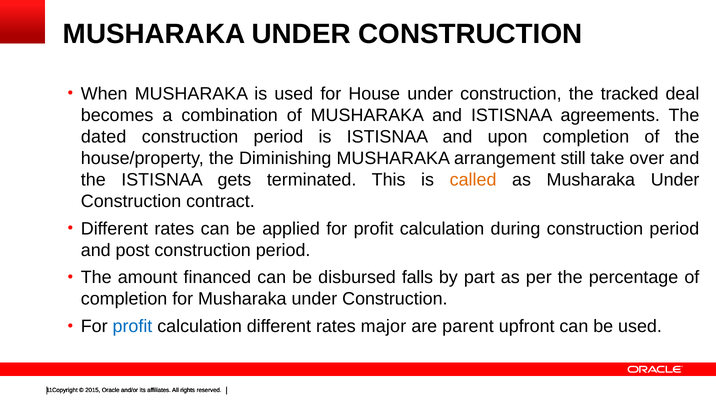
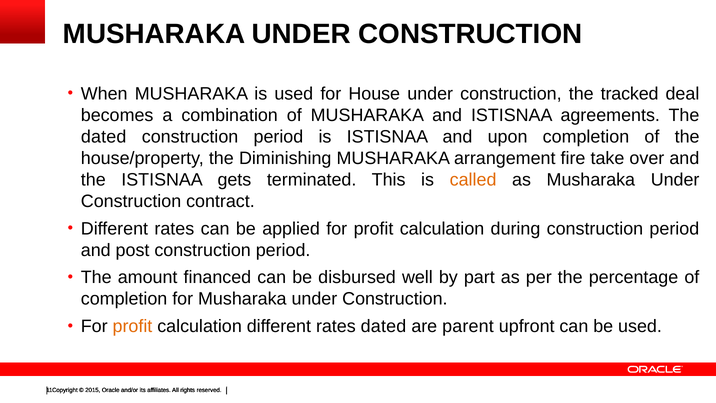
still: still -> fire
falls: falls -> well
profit at (132, 326) colour: blue -> orange
rates major: major -> dated
